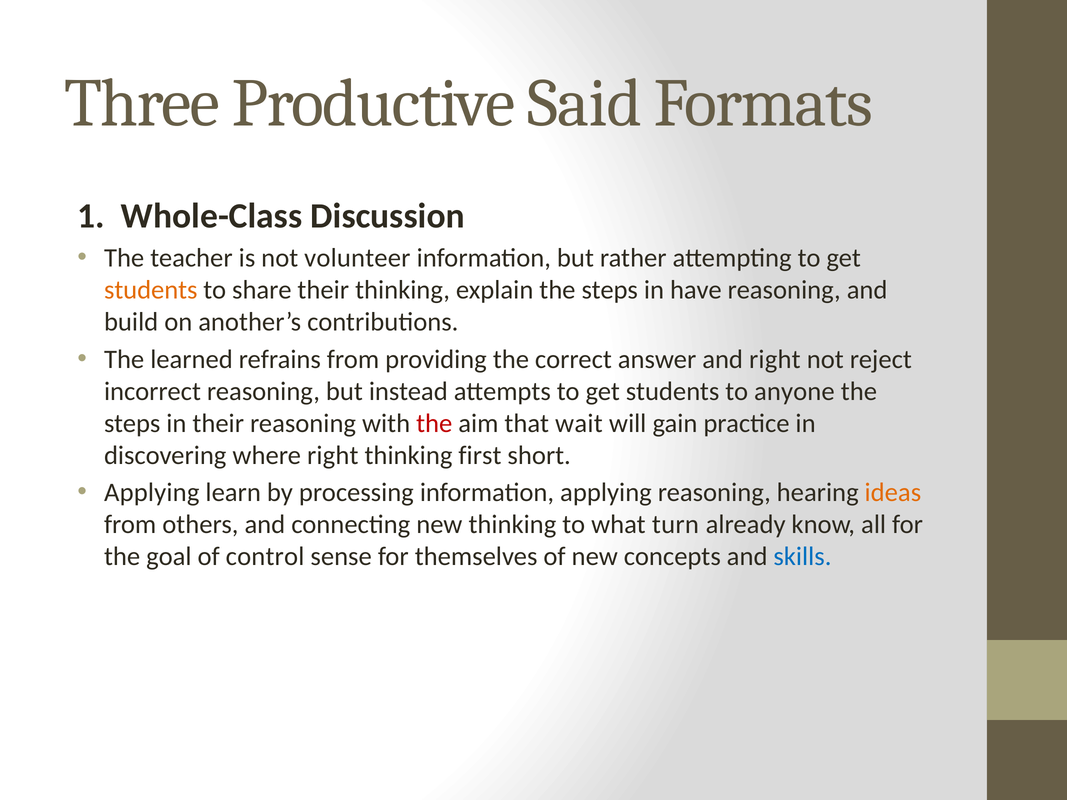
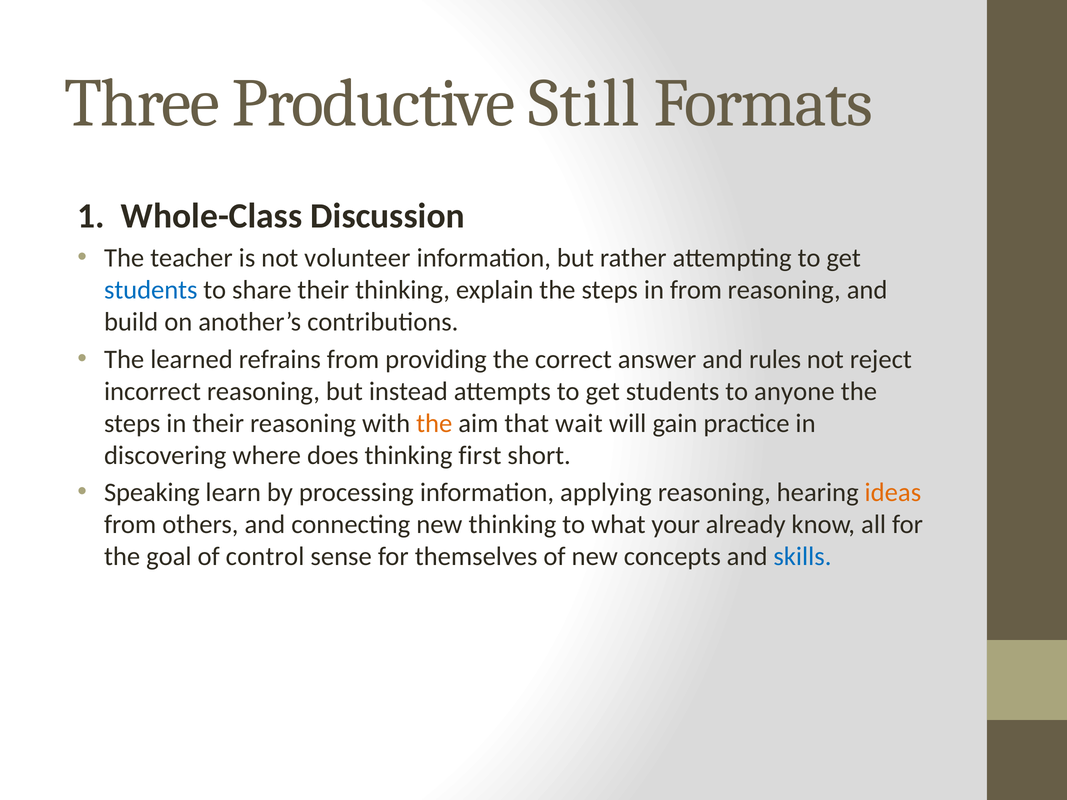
Said: Said -> Still
students at (151, 290) colour: orange -> blue
in have: have -> from
and right: right -> rules
the at (434, 423) colour: red -> orange
where right: right -> does
Applying at (152, 493): Applying -> Speaking
turn: turn -> your
